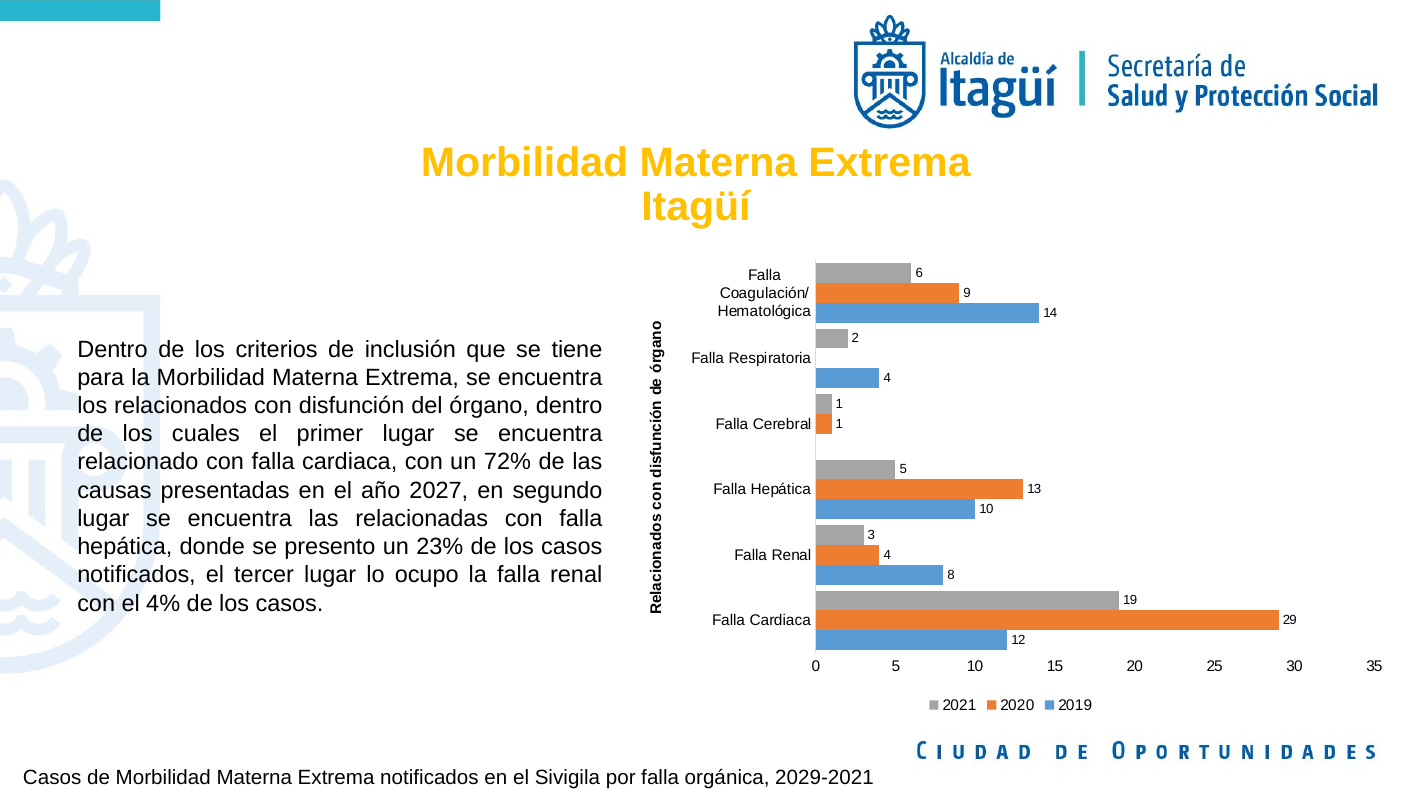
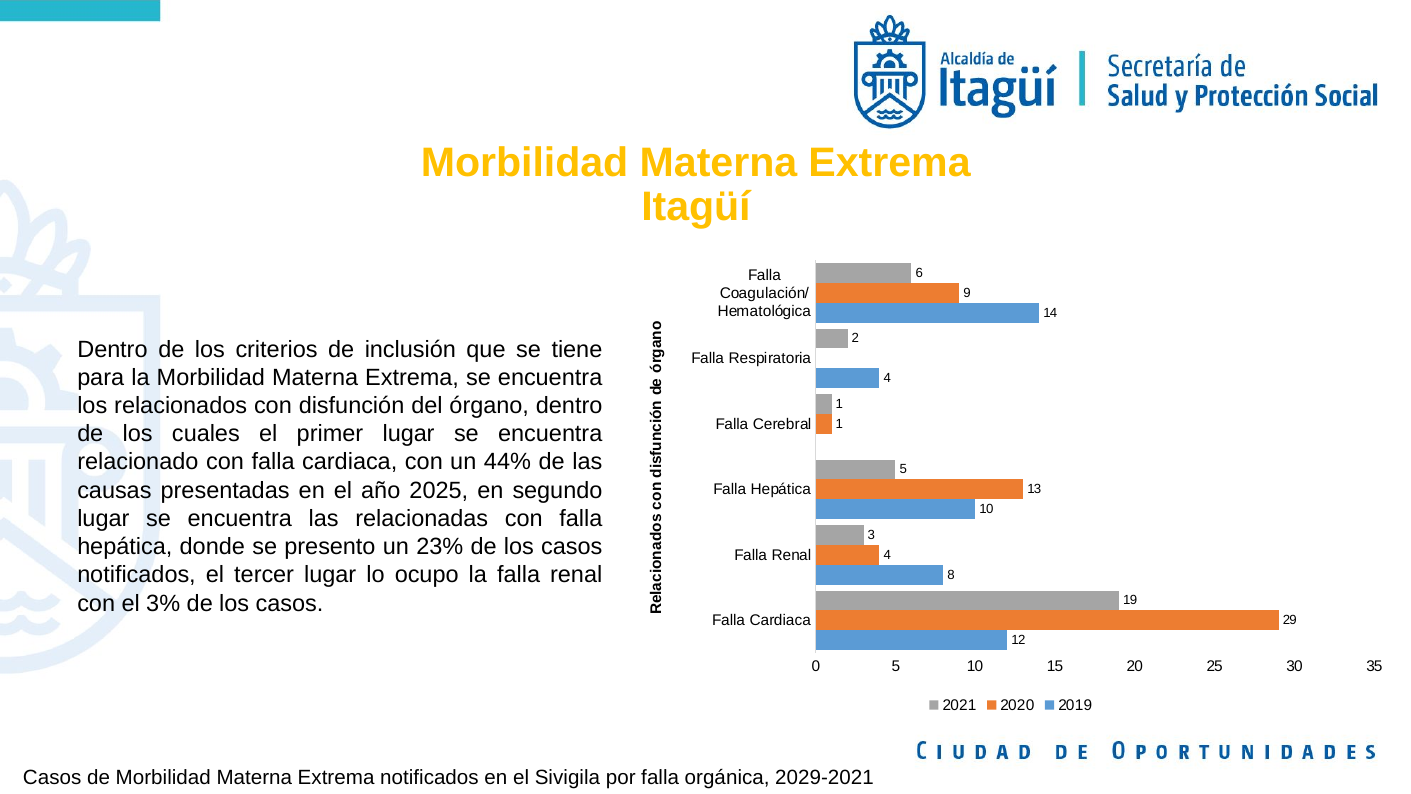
72%: 72% -> 44%
2027: 2027 -> 2025
4%: 4% -> 3%
